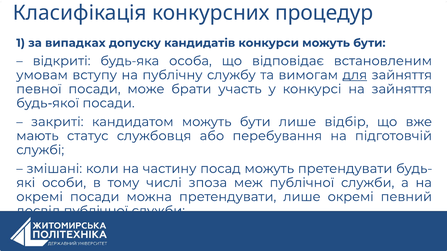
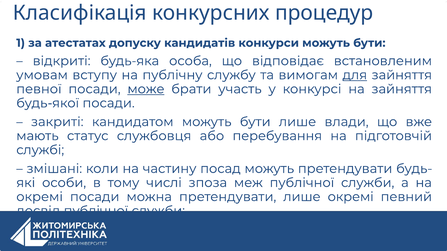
випадках: випадках -> атестатах
може underline: none -> present
відбір: відбір -> влади
